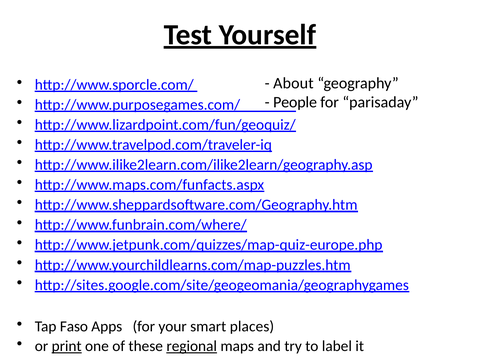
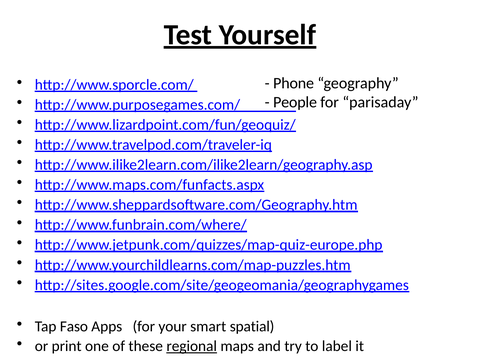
About: About -> Phone
places: places -> spatial
print underline: present -> none
